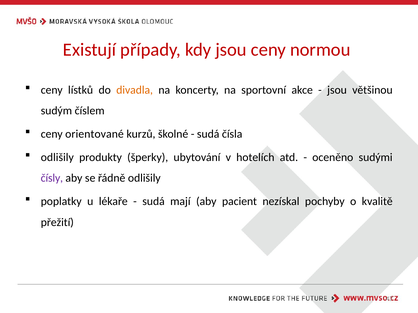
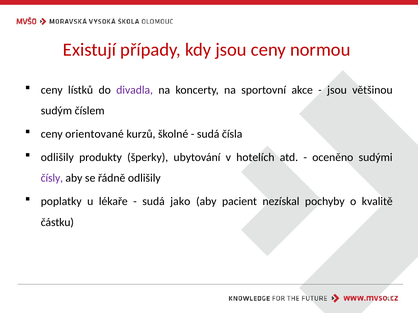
divadla colour: orange -> purple
mají: mají -> jako
přežití: přežití -> částku
